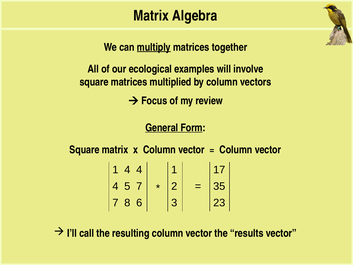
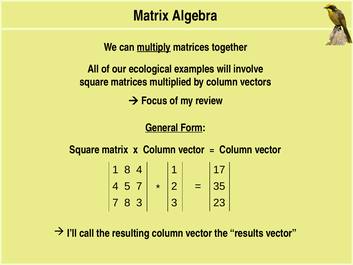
1 4: 4 -> 8
8 6: 6 -> 3
